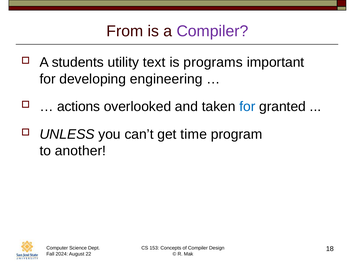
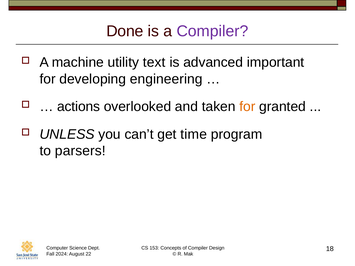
From: From -> Done
students: students -> machine
programs: programs -> advanced
for at (247, 107) colour: blue -> orange
another: another -> parsers
